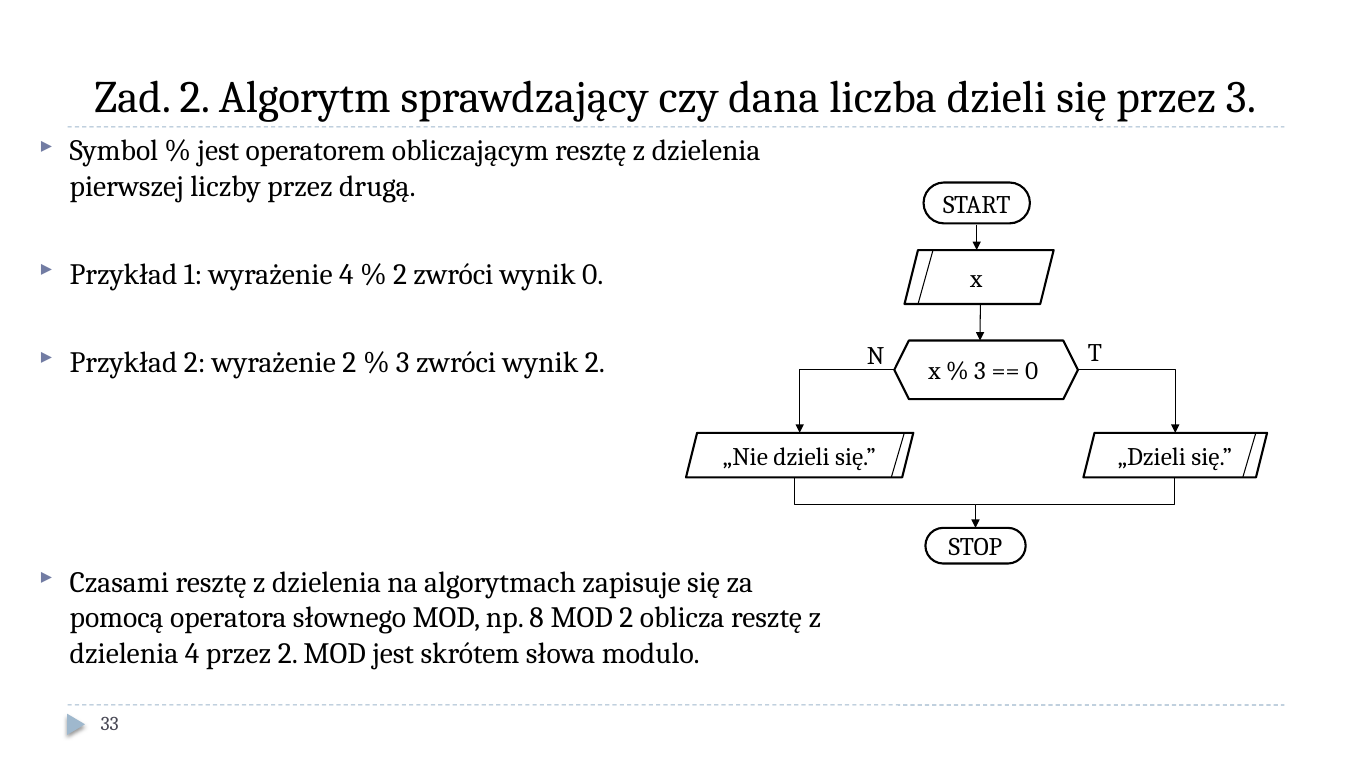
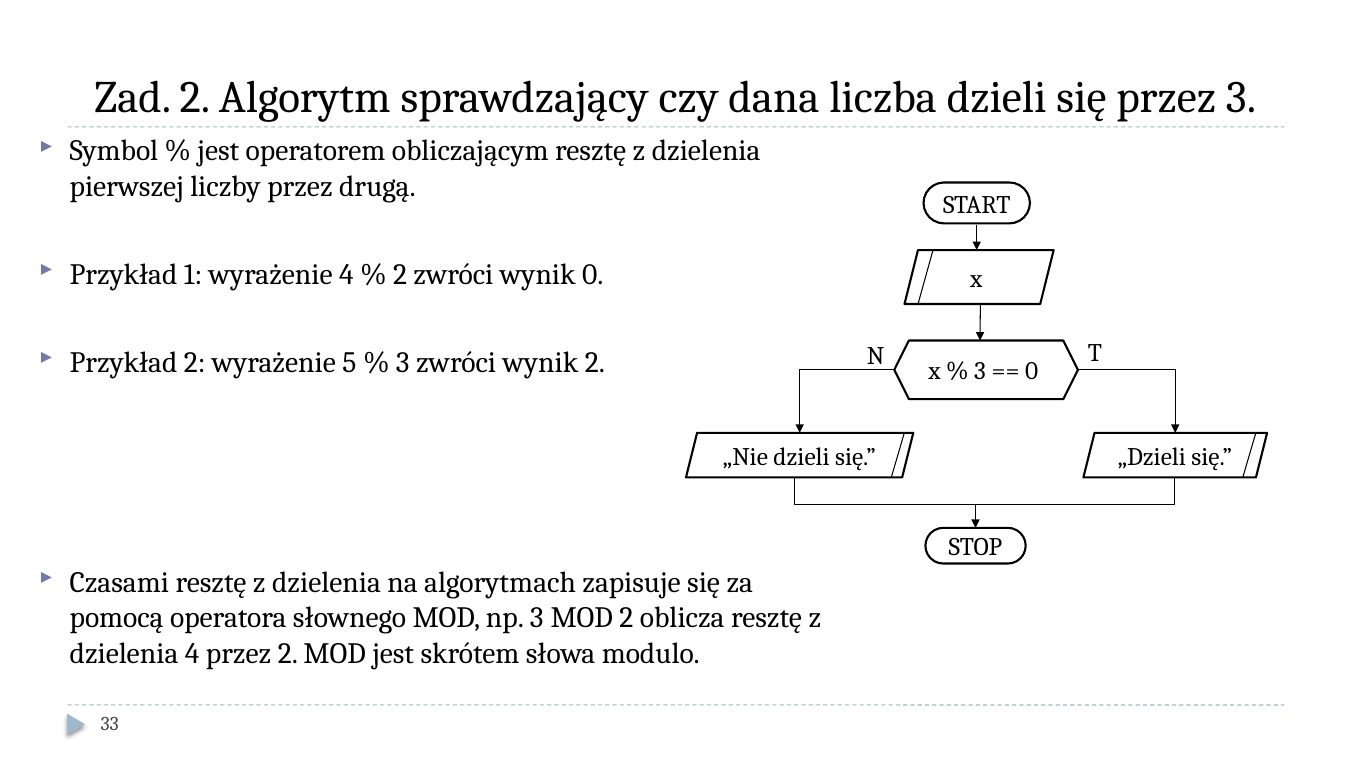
wyrażenie 2: 2 -> 5
np 8: 8 -> 3
